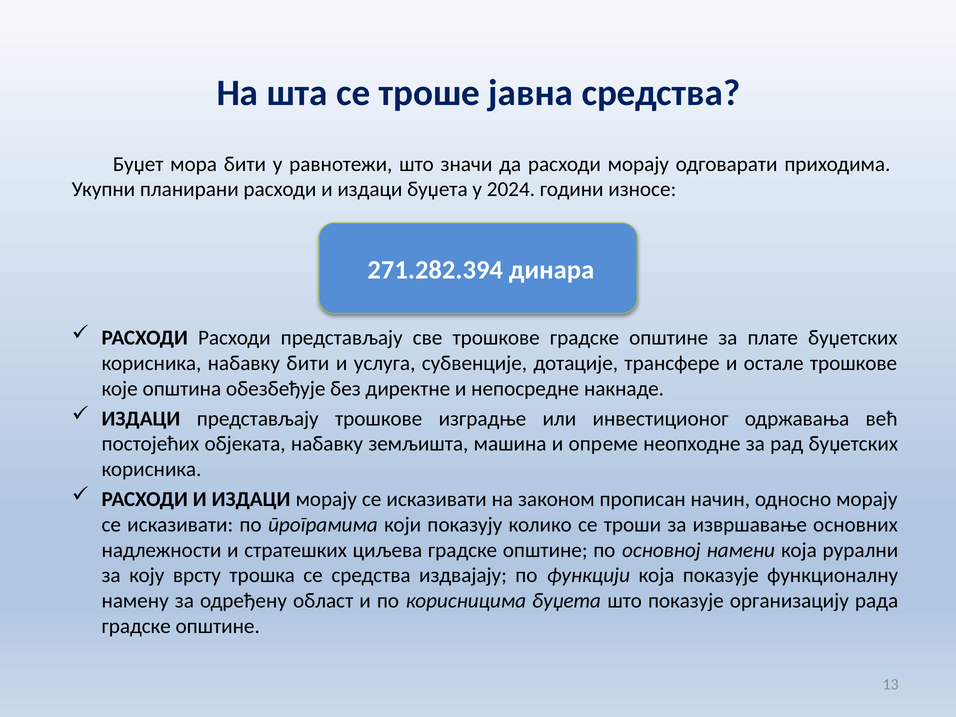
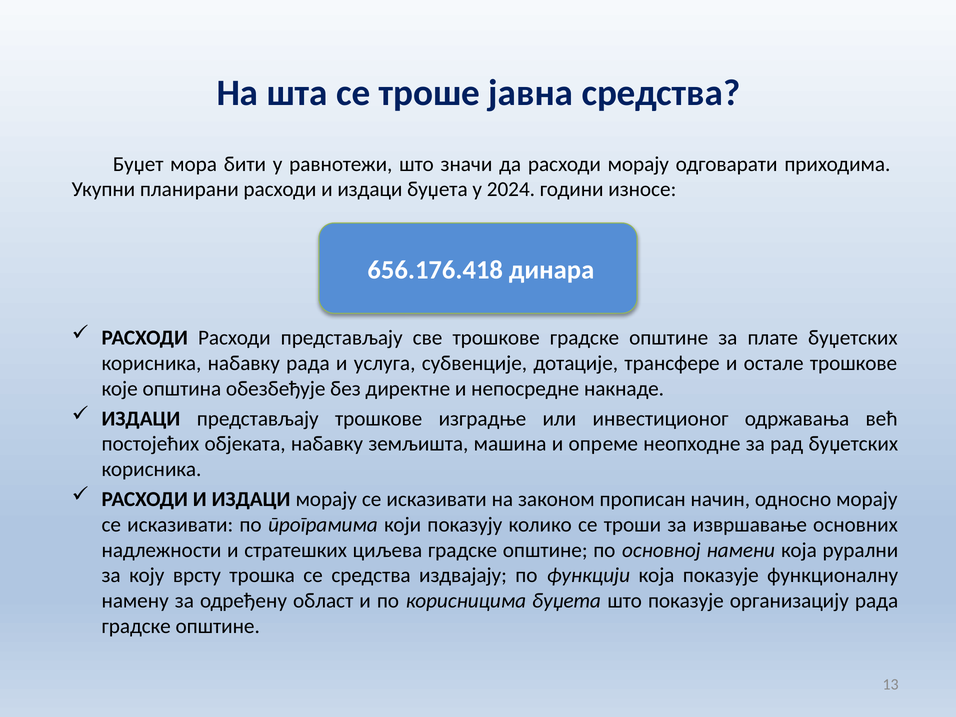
271.282.394: 271.282.394 -> 656.176.418
набавку бити: бити -> рада
